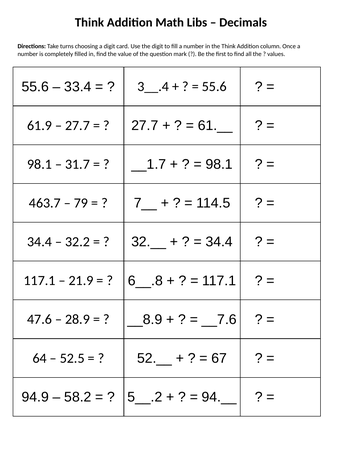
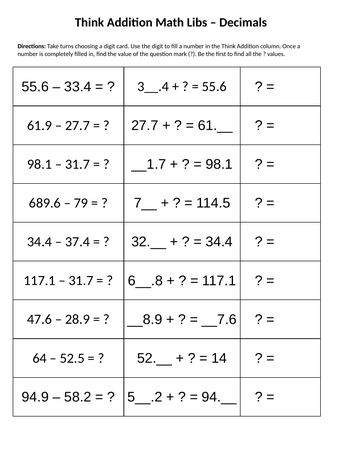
463.7: 463.7 -> 689.6
32.2: 32.2 -> 37.4
21.9 at (81, 281): 21.9 -> 31.7
67: 67 -> 14
